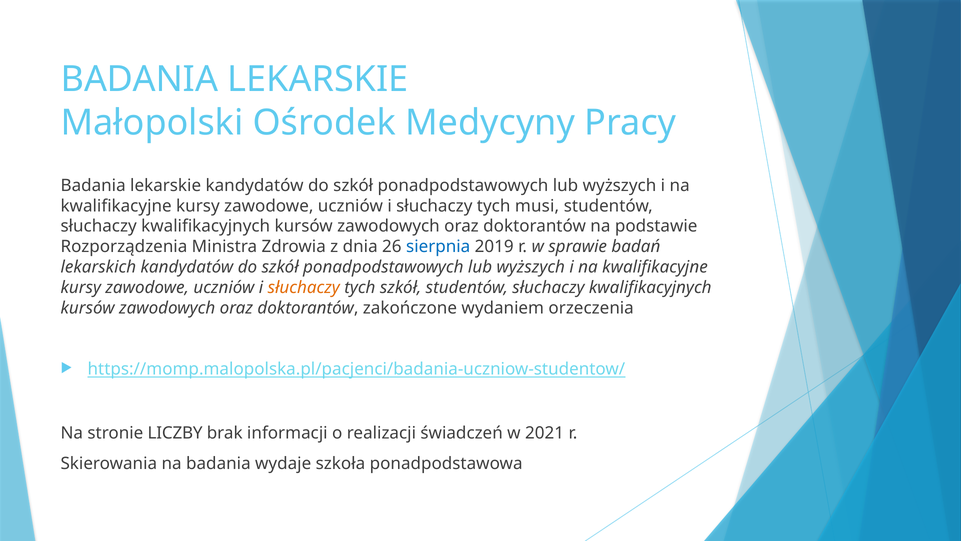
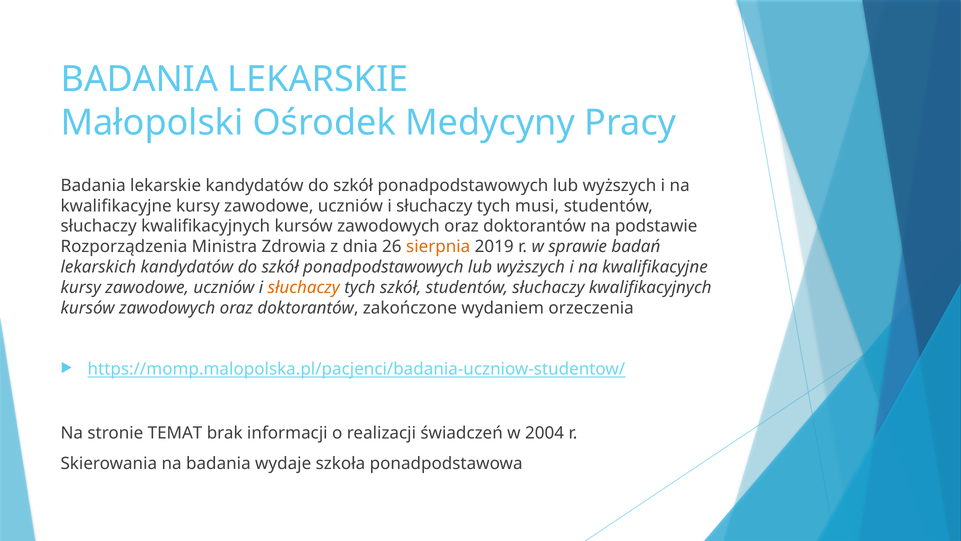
sierpnia colour: blue -> orange
LICZBY: LICZBY -> TEMAT
2021: 2021 -> 2004
